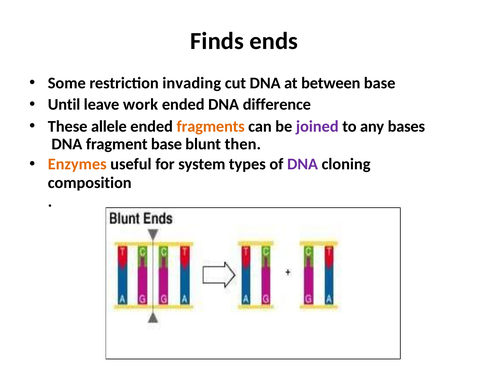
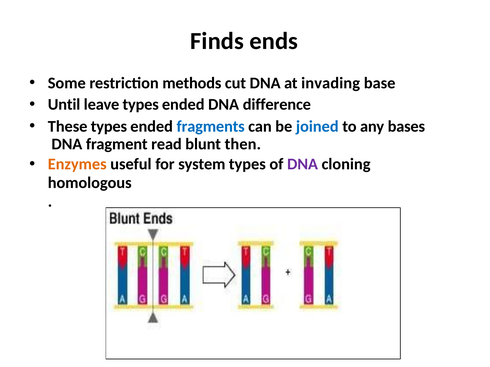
invading: invading -> methods
between: between -> invading
leave work: work -> types
These allele: allele -> types
fragments colour: orange -> blue
joined colour: purple -> blue
fragment base: base -> read
composition: composition -> homologous
